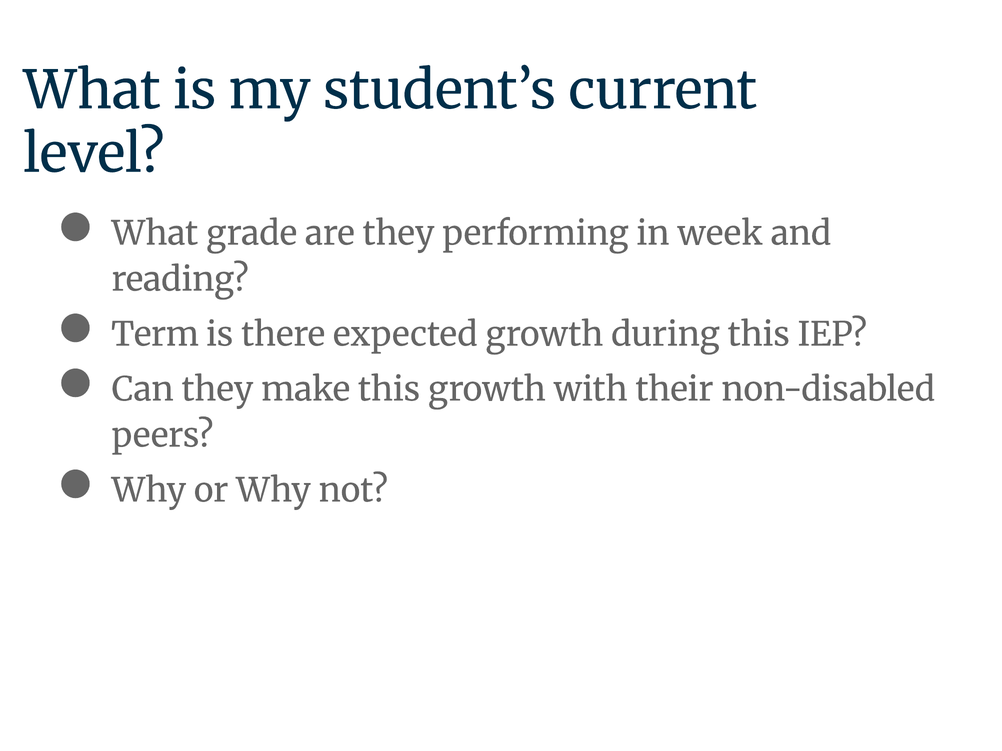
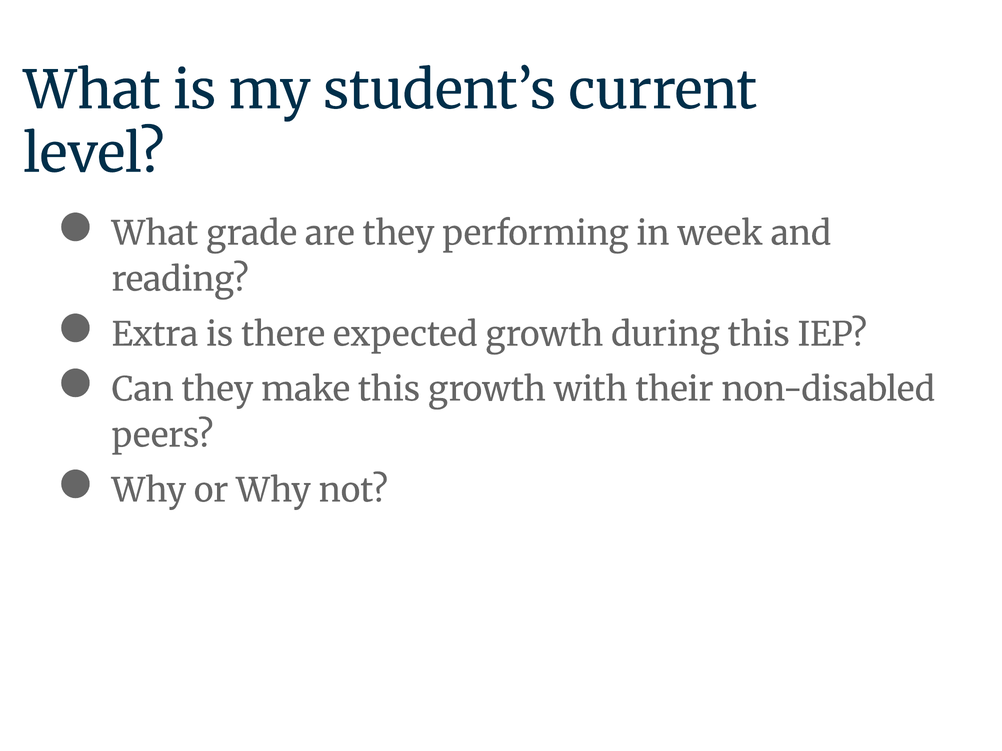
Term: Term -> Extra
